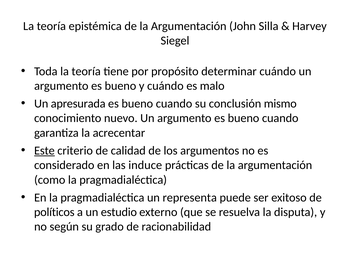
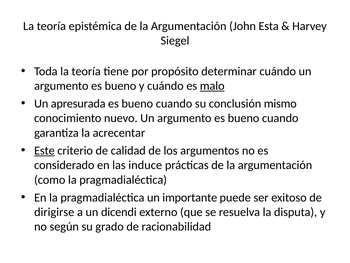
Silla: Silla -> Esta
malo underline: none -> present
representa: representa -> importante
políticos: políticos -> dirigirse
estudio: estudio -> dicendi
